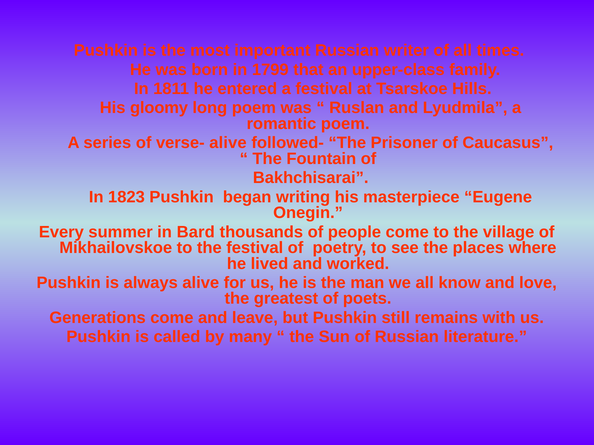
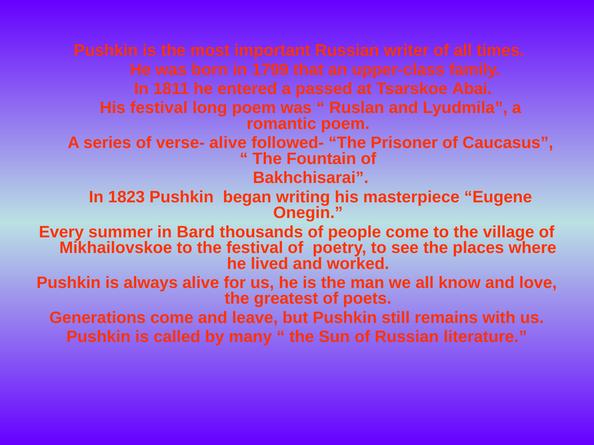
a festival: festival -> passed
Hills: Hills -> Abai
His gloomy: gloomy -> festival
